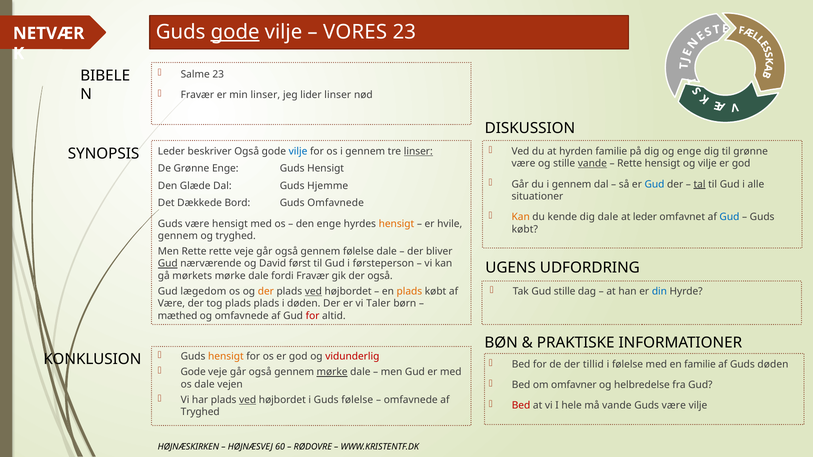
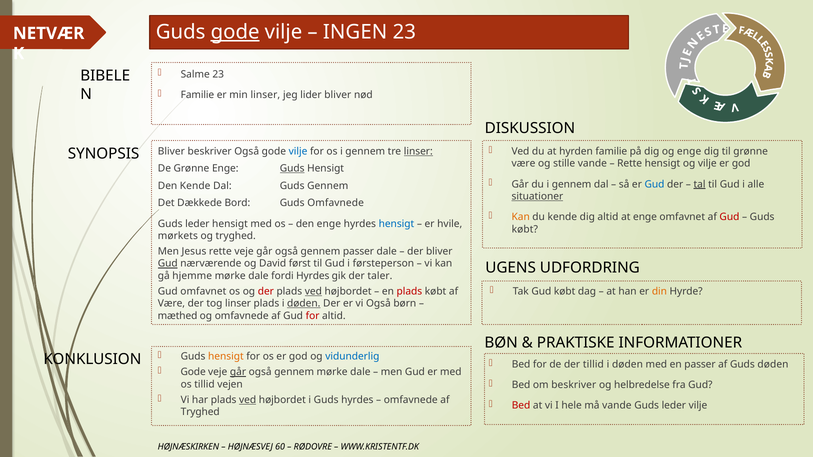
VORES: VORES -> INGEN
Fravær at (197, 95): Fravær -> Familie
lider linser: linser -> bliver
Leder at (171, 151): Leder -> Bliver
vande at (592, 164) underline: present -> none
Guds at (292, 169) underline: none -> present
Den Glæde: Glæde -> Kende
Guds Hjemme: Hjemme -> Gennem
situationer underline: none -> present
dig dale: dale -> altid
at leder: leder -> enge
Gud at (729, 217) colour: blue -> red
være at (197, 224): være -> leder
hensigt at (396, 224) colour: orange -> blue
gennem at (178, 236): gennem -> mørkets
Men Rette: Rette -> Jesus
gennem følelse: følelse -> passer
mørkets: mørkets -> hjemme
fordi Fravær: Fravær -> Hyrdes
der også: også -> taler
Gud stille: stille -> købt
din colour: blue -> orange
Gud lægedom: lægedom -> omfavnet
der at (266, 292) colour: orange -> red
plads at (409, 292) colour: orange -> red
tog plads: plads -> linser
døden at (304, 304) underline: none -> present
vi Taler: Taler -> Også
vidunderlig colour: red -> blue
følelse at (628, 365): følelse -> døden
en familie: familie -> passer
går at (238, 372) underline: none -> present
mørke at (332, 372) underline: present -> none
om omfavner: omfavner -> beskriver
os dale: dale -> tillid
Guds følelse: følelse -> hyrdes
være at (674, 406): være -> leder
